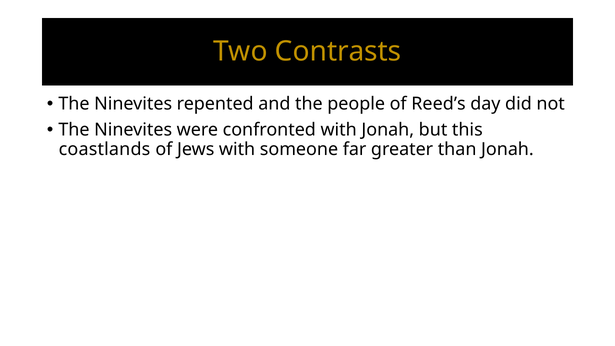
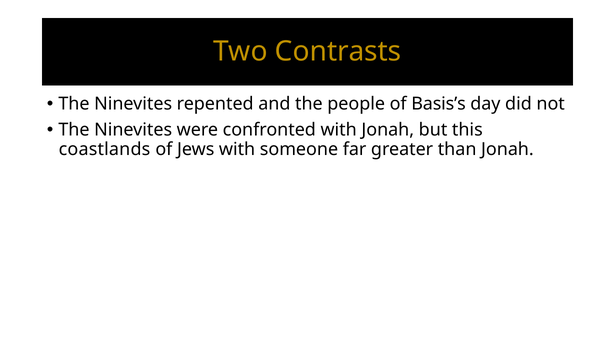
Reed’s: Reed’s -> Basis’s
